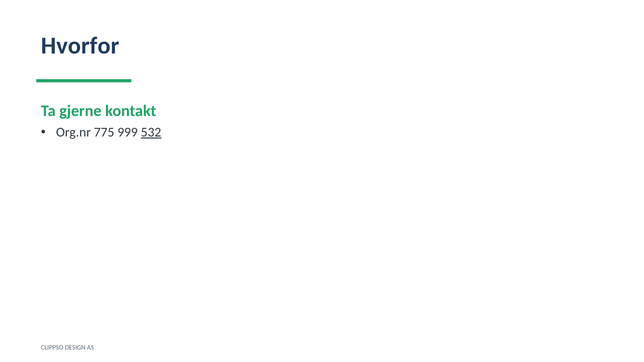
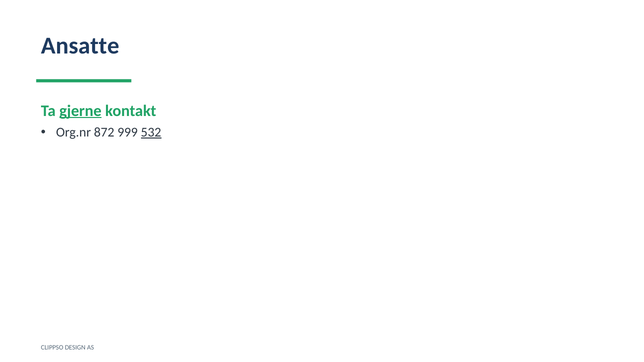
Hvorfor: Hvorfor -> Ansatte
gjerne underline: none -> present
775: 775 -> 872
